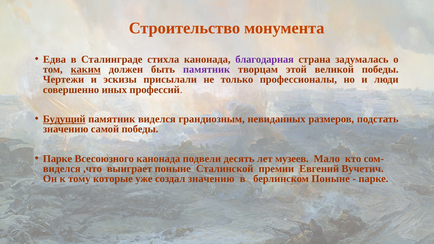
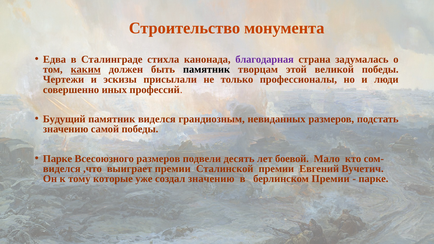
памятник at (207, 70) colour: purple -> black
Будущий underline: present -> none
Всесоюзного канонада: канонада -> размеров
музеев: музеев -> боевой
выиграет поныне: поныне -> премии
берлинском Поныне: Поныне -> Премии
